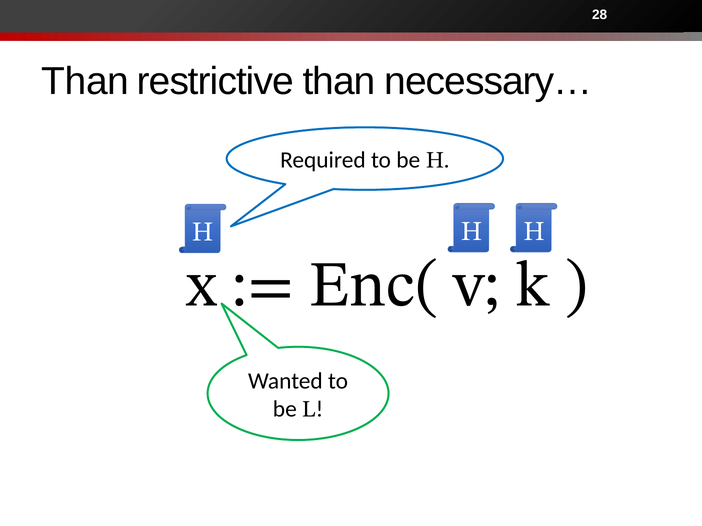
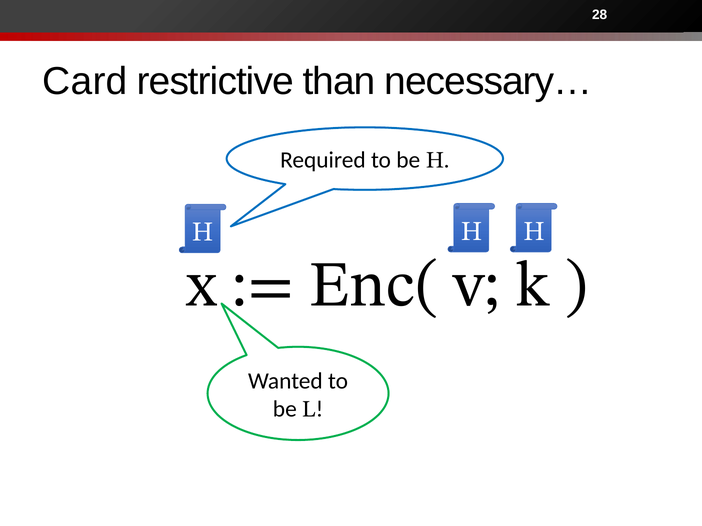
Than at (85, 82): Than -> Card
